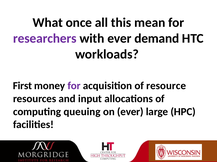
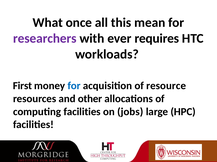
demand: demand -> requires
for at (74, 86) colour: purple -> blue
input: input -> other
computing queuing: queuing -> facilities
on ever: ever -> jobs
